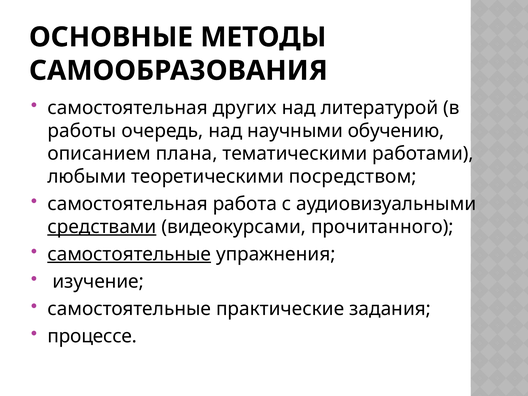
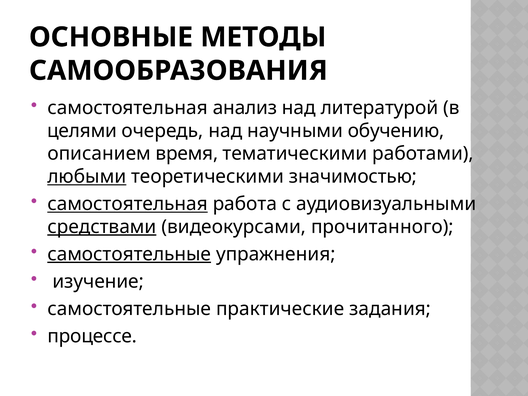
других: других -> анализ
работы: работы -> целями
плана: плана -> время
любыми underline: none -> present
посредством: посредством -> значимостью
самостоятельная at (128, 204) underline: none -> present
